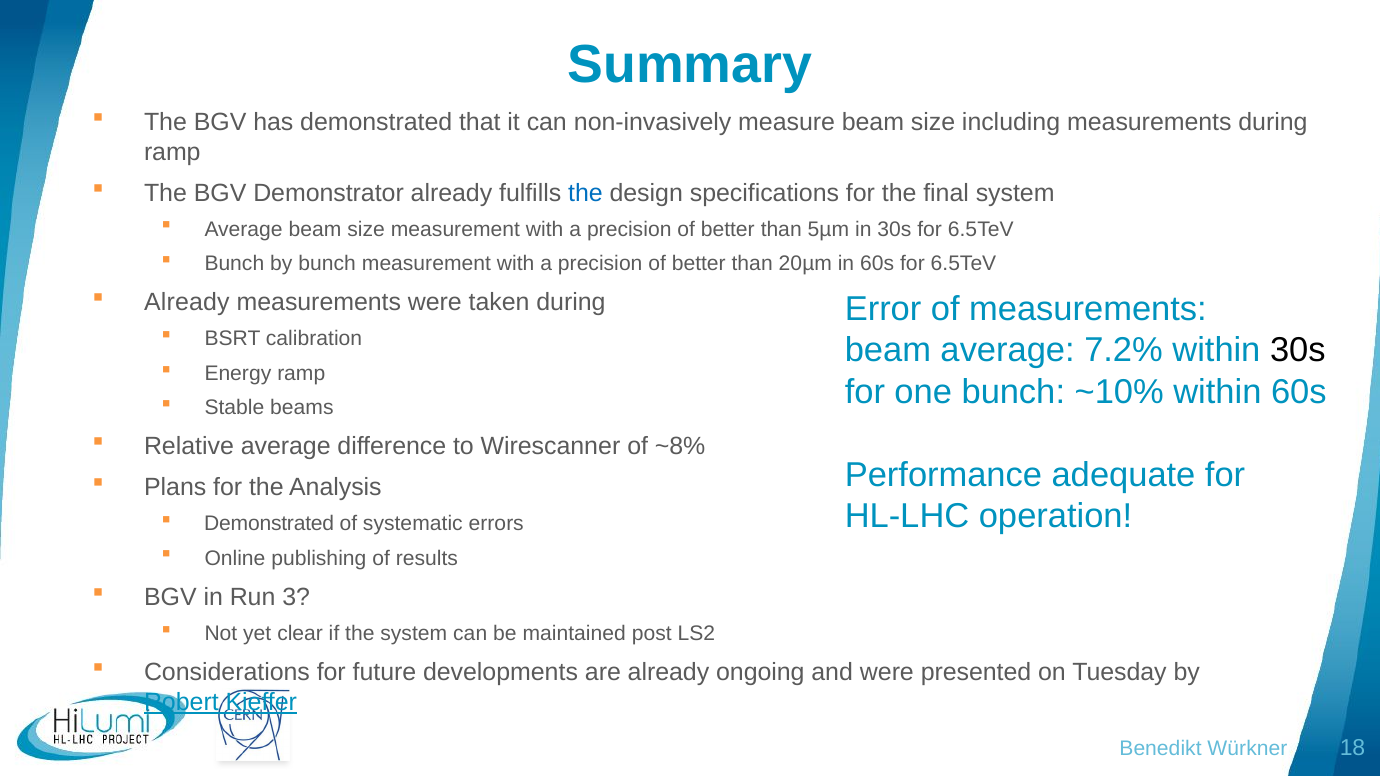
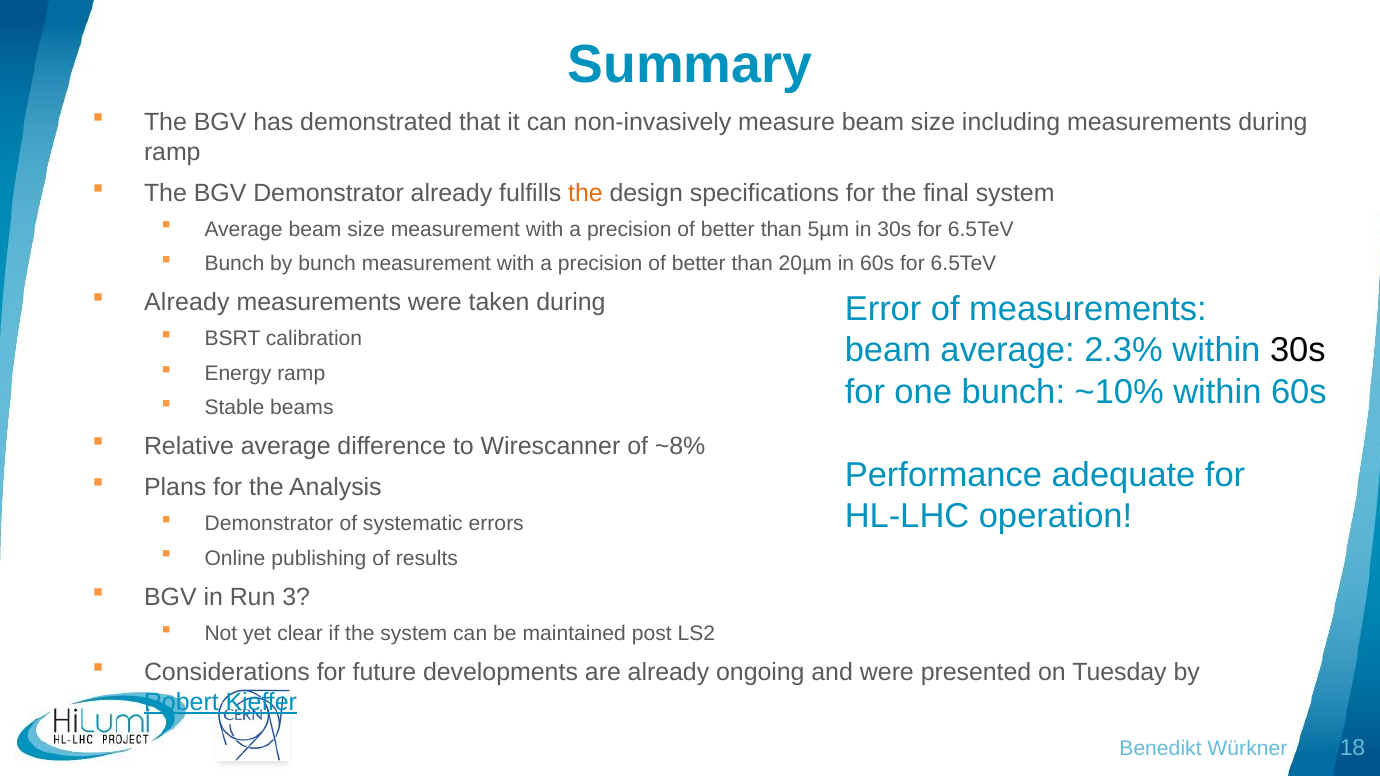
the at (585, 193) colour: blue -> orange
7.2%: 7.2% -> 2.3%
Demonstrated at (269, 524): Demonstrated -> Demonstrator
